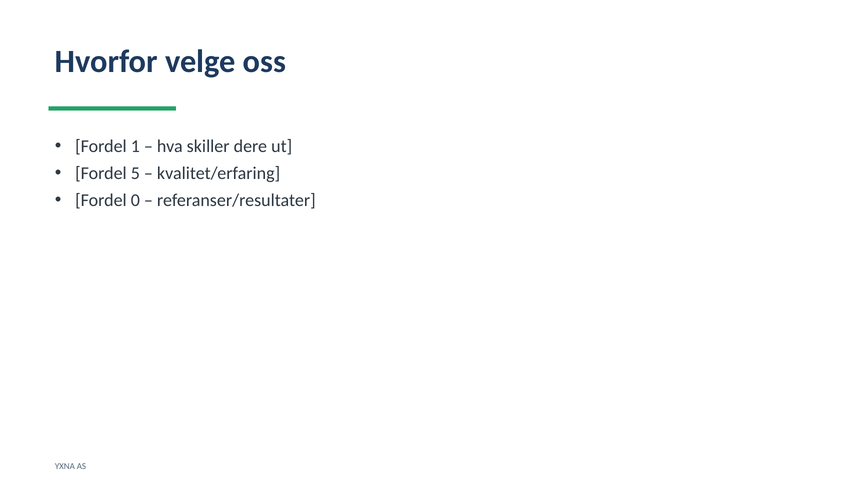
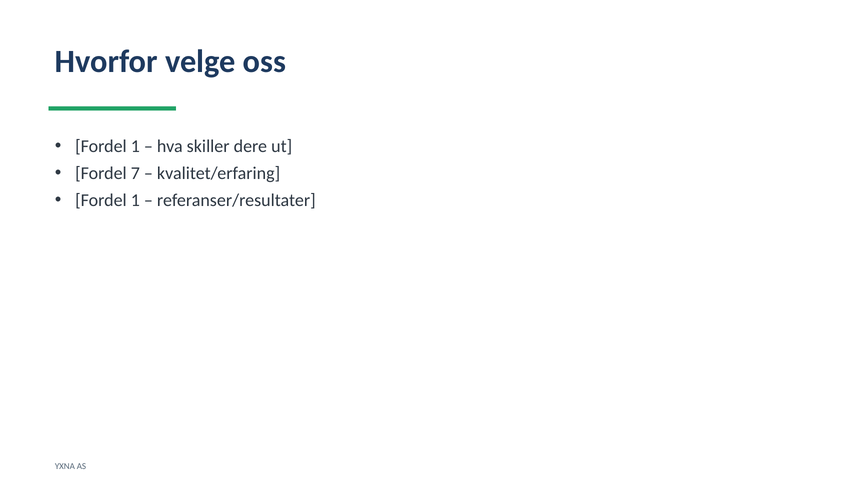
5: 5 -> 7
0 at (135, 200): 0 -> 1
